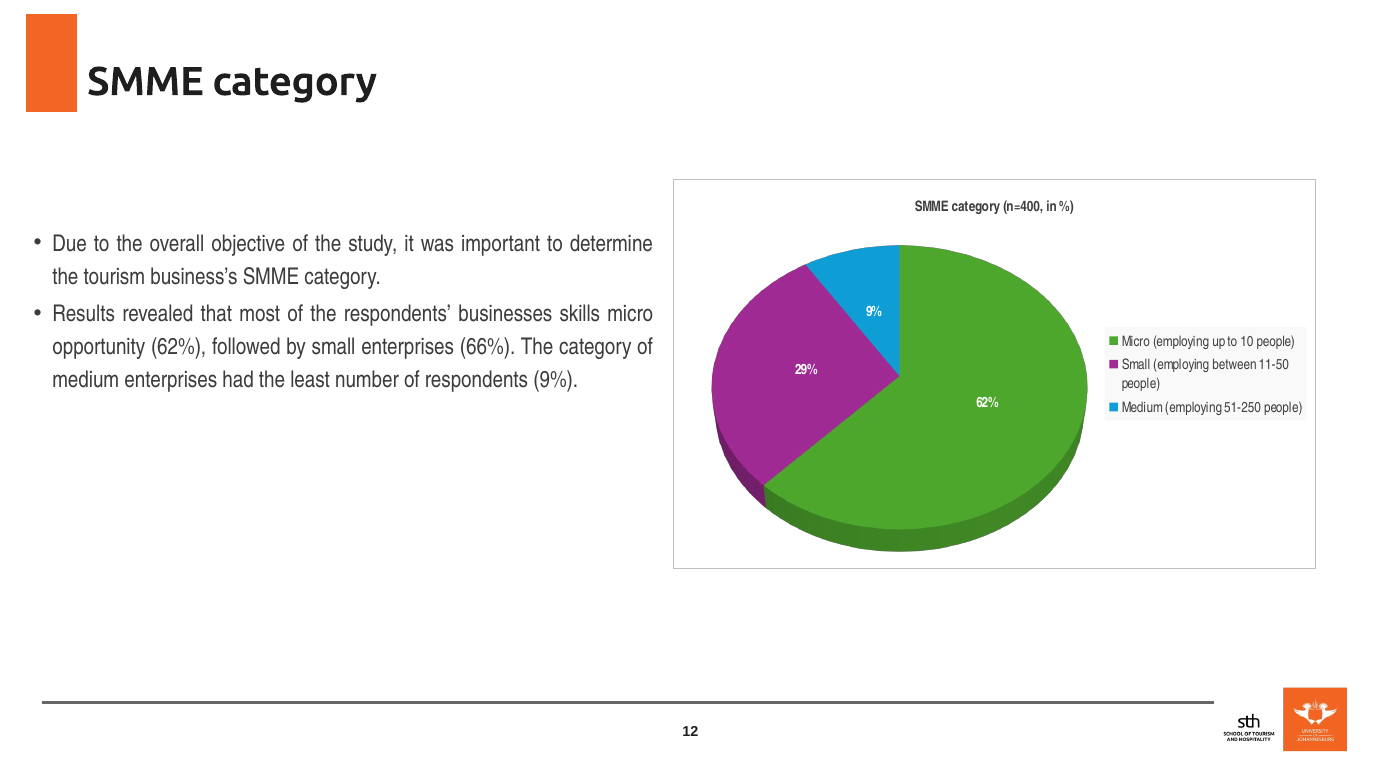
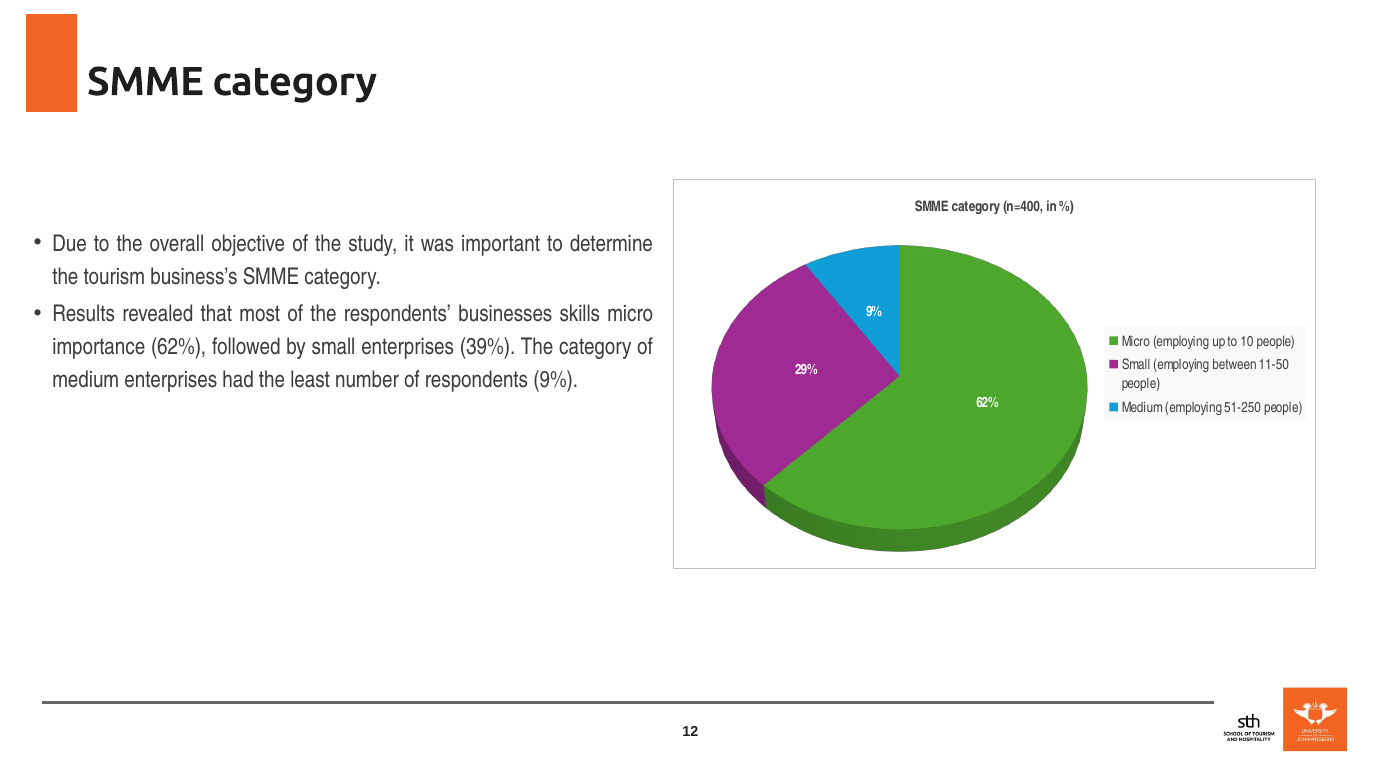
opportunity: opportunity -> importance
66%: 66% -> 39%
